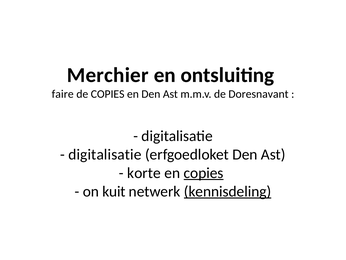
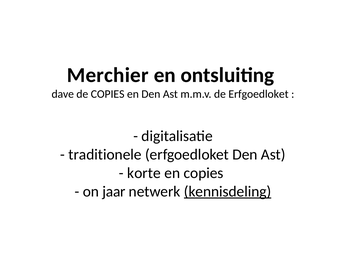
faire: faire -> dave
de Doresnavant: Doresnavant -> Erfgoedloket
digitalisatie at (105, 154): digitalisatie -> traditionele
copies at (204, 173) underline: present -> none
kuit: kuit -> jaar
